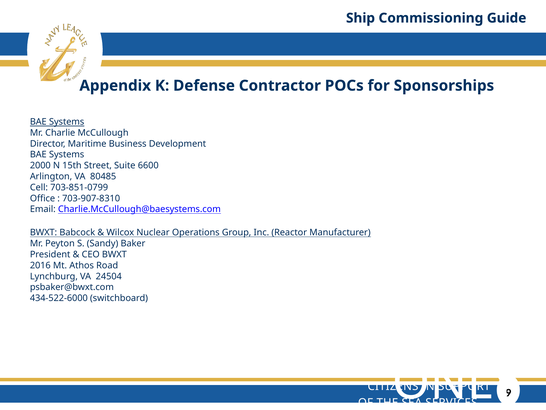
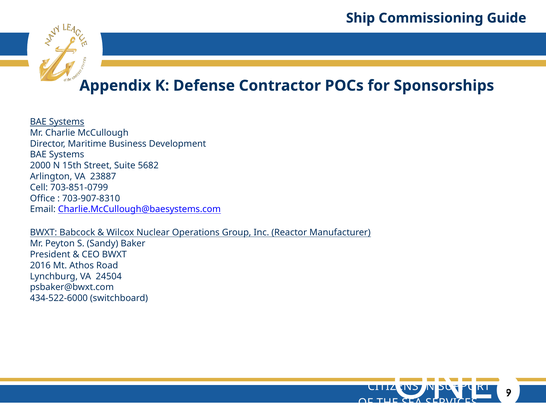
6600: 6600 -> 5682
80485: 80485 -> 23887
